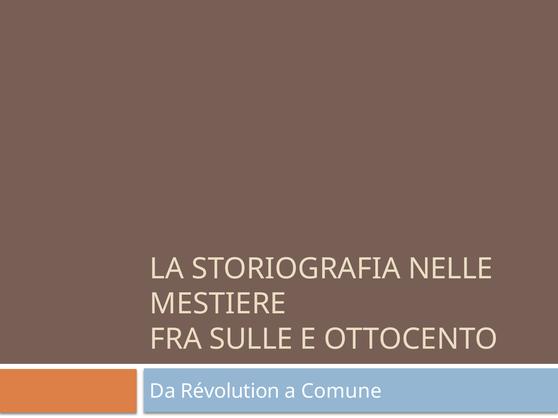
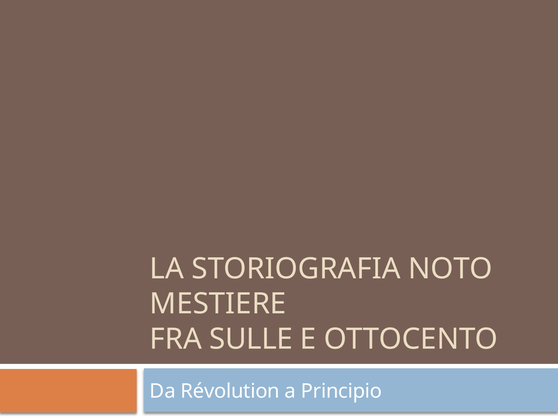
NELLE: NELLE -> NOTO
Comune: Comune -> Principio
